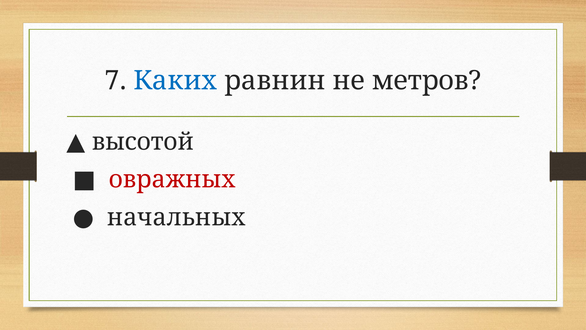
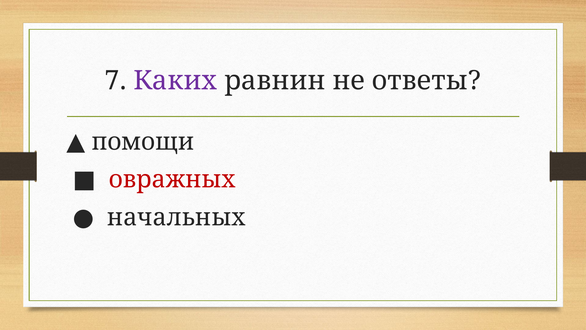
Каких colour: blue -> purple
метров: метров -> ответы
высотой: высотой -> помощи
